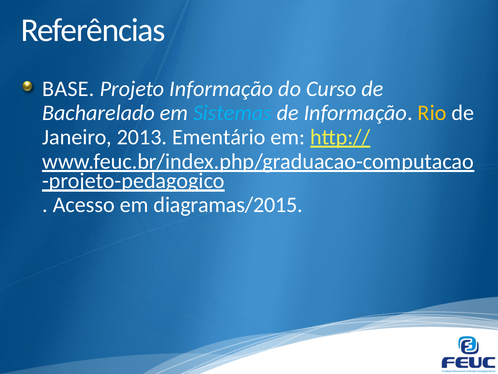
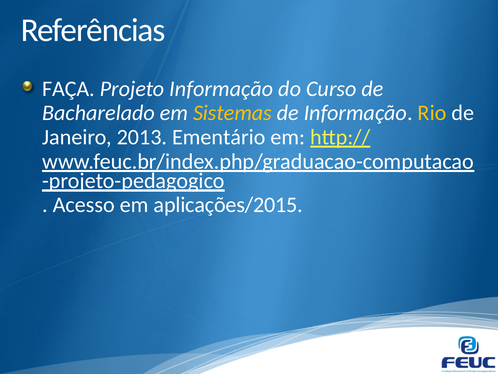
BASE: BASE -> FAÇA
Sistemas colour: light blue -> yellow
diagramas/2015: diagramas/2015 -> aplicações/2015
